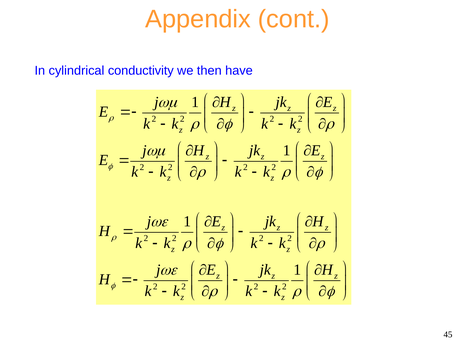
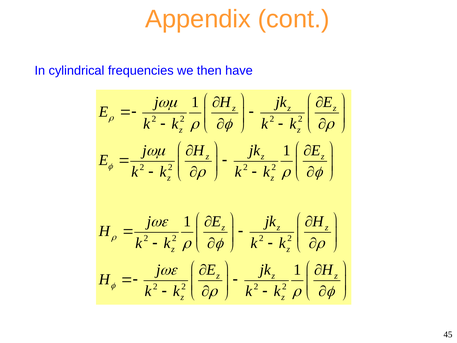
conductivity: conductivity -> frequencies
